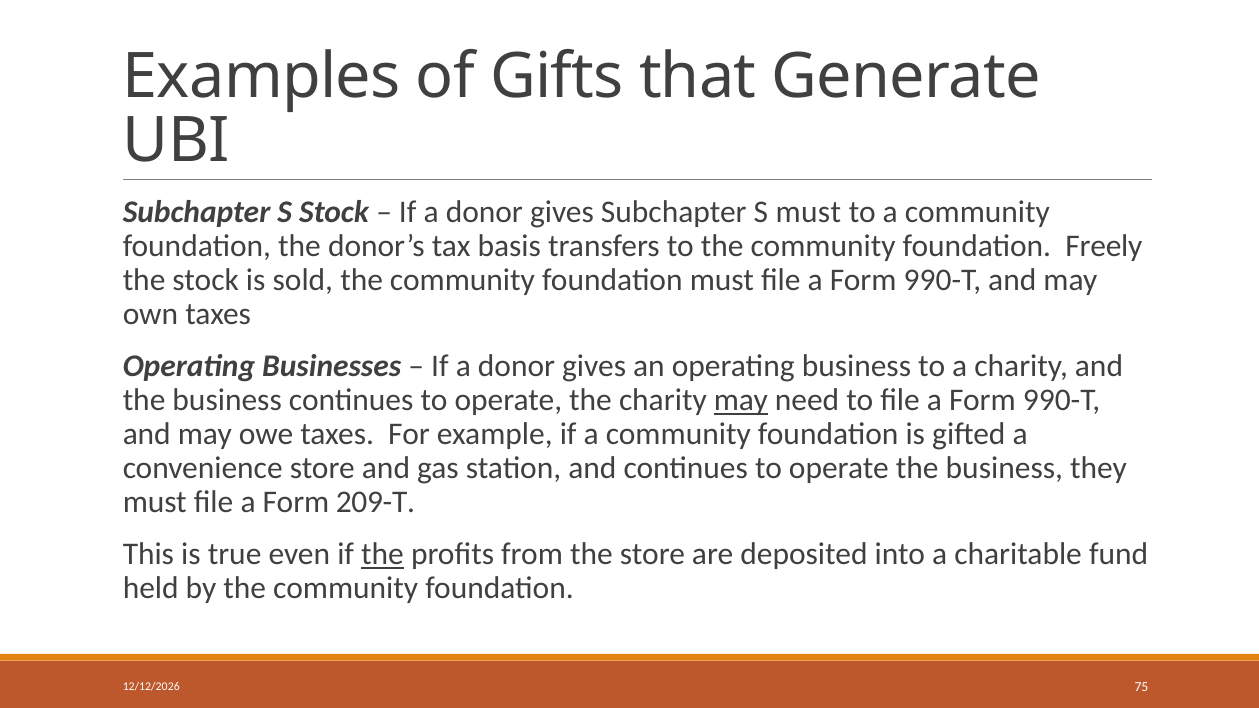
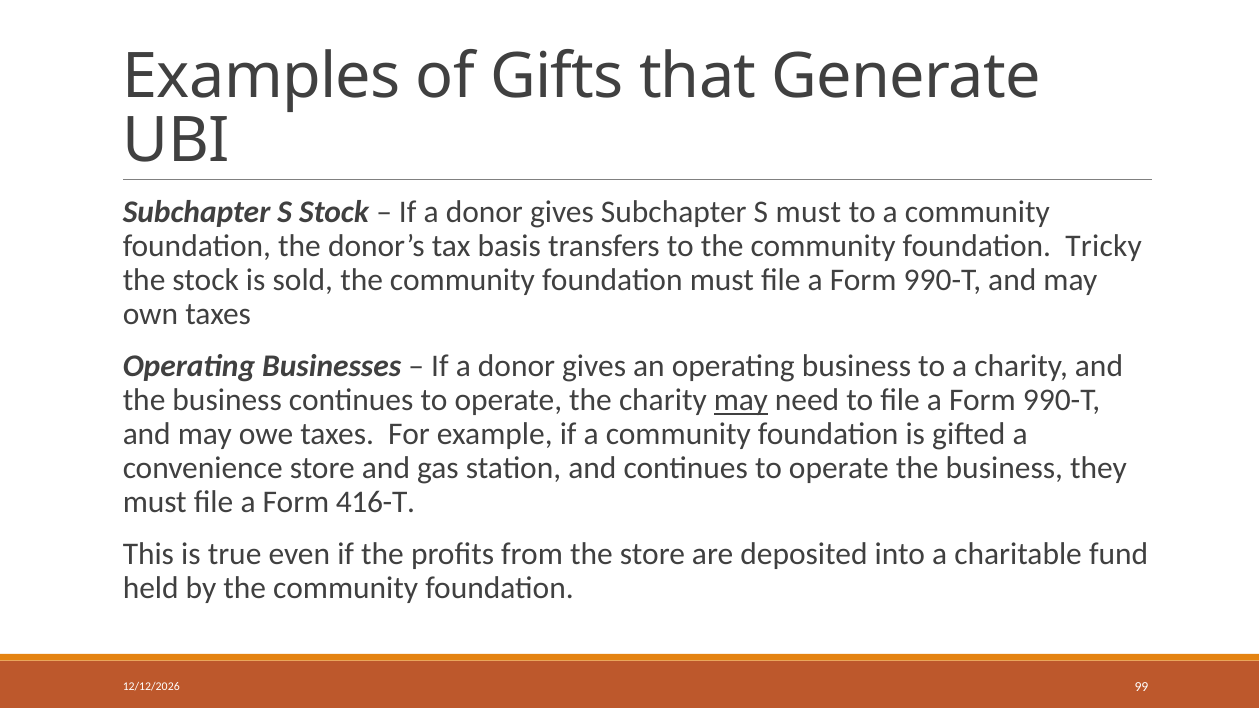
Freely: Freely -> Tricky
209-T: 209-T -> 416-T
the at (383, 555) underline: present -> none
75: 75 -> 99
